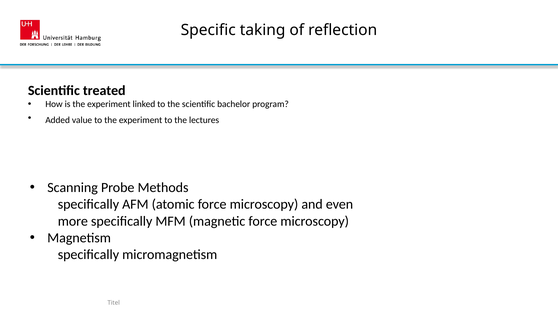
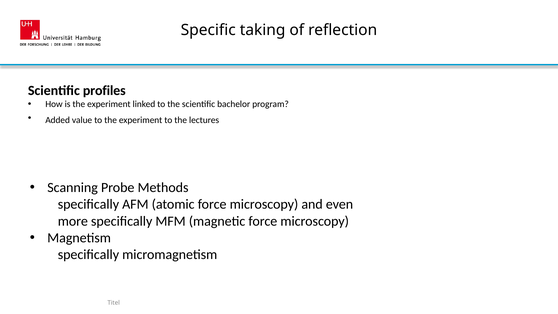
treated: treated -> profiles
